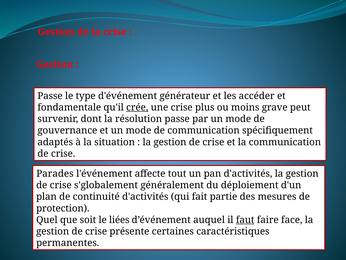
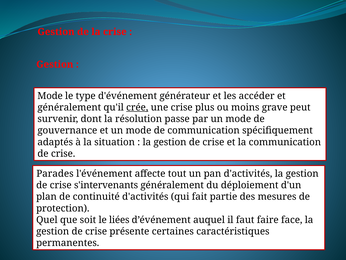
Passe at (50, 96): Passe -> Mode
fondamentale at (69, 107): fondamentale -> généralement
s'globalement: s'globalement -> s'intervenants
faut underline: present -> none
